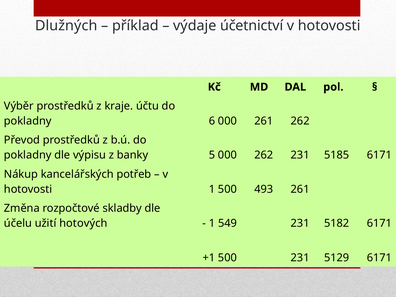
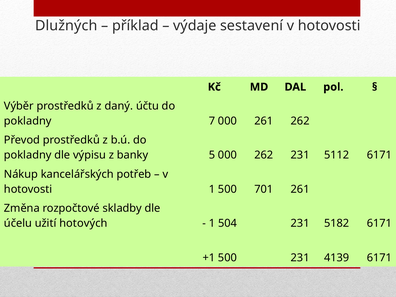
účetnictví: účetnictví -> sestavení
kraje: kraje -> daný
6: 6 -> 7
5185: 5185 -> 5112
493: 493 -> 701
549: 549 -> 504
5129: 5129 -> 4139
